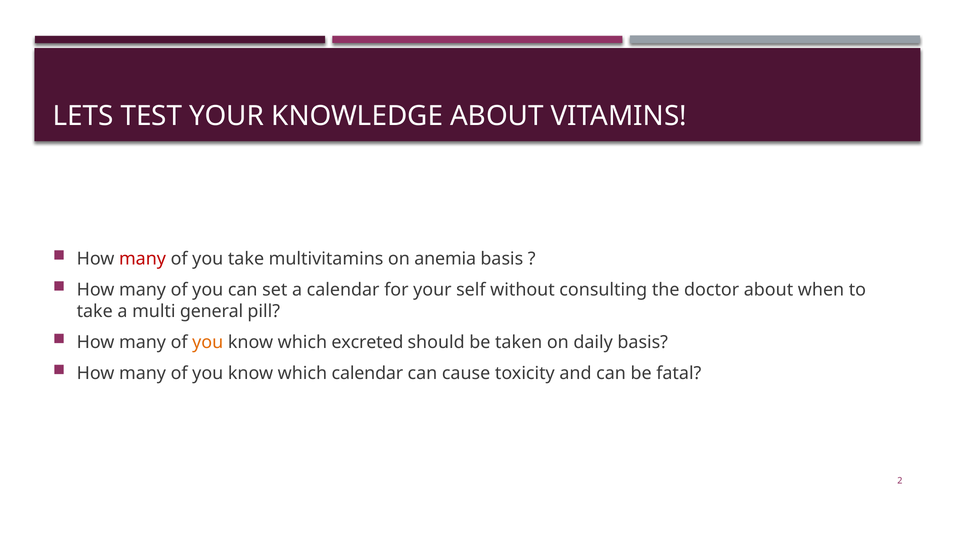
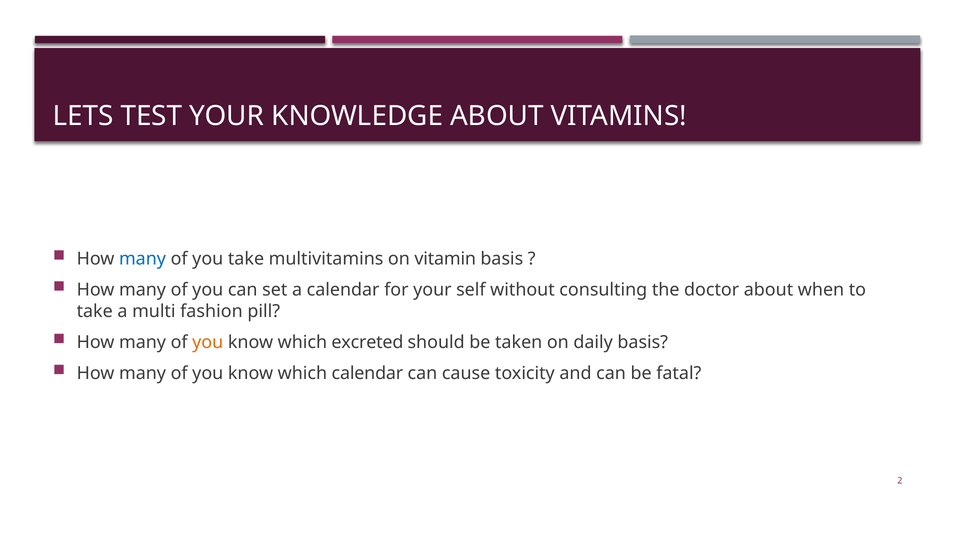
many at (142, 259) colour: red -> blue
anemia: anemia -> vitamin
general: general -> fashion
